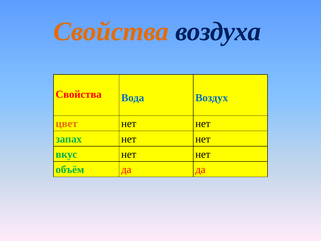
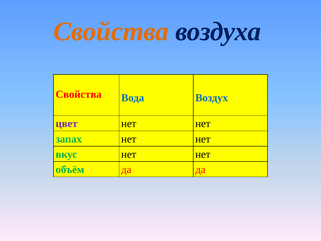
цвет colour: orange -> purple
